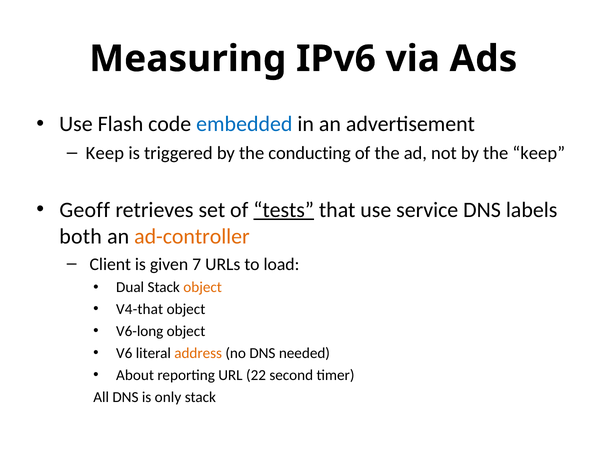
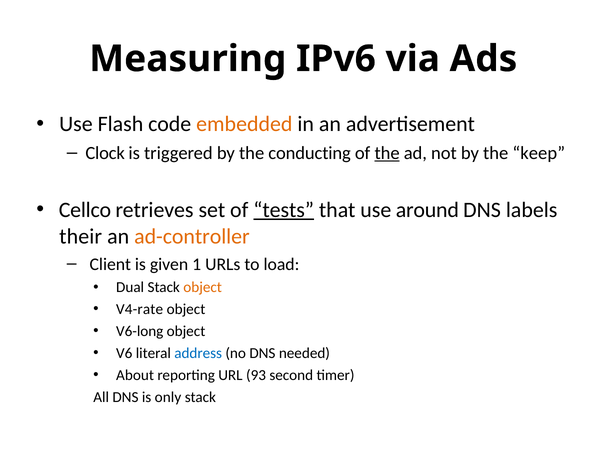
embedded colour: blue -> orange
Keep at (105, 153): Keep -> Clock
the at (387, 153) underline: none -> present
Geoff: Geoff -> Cellco
service: service -> around
both: both -> their
7: 7 -> 1
V4-that: V4-that -> V4-rate
address colour: orange -> blue
22: 22 -> 93
